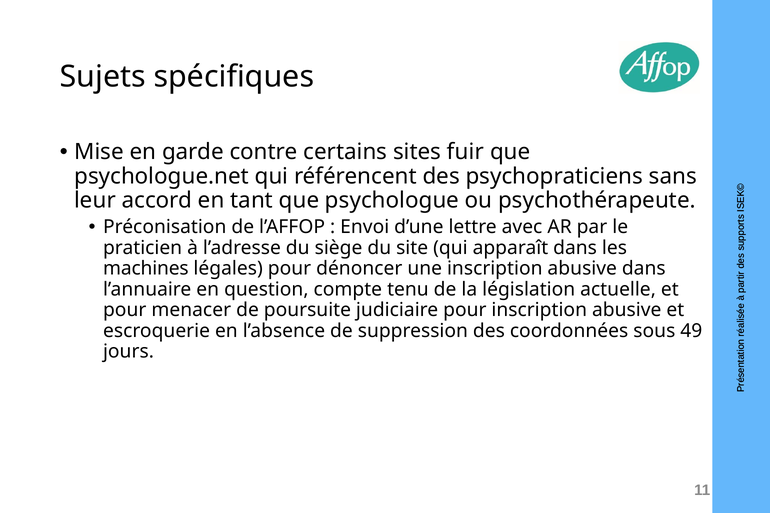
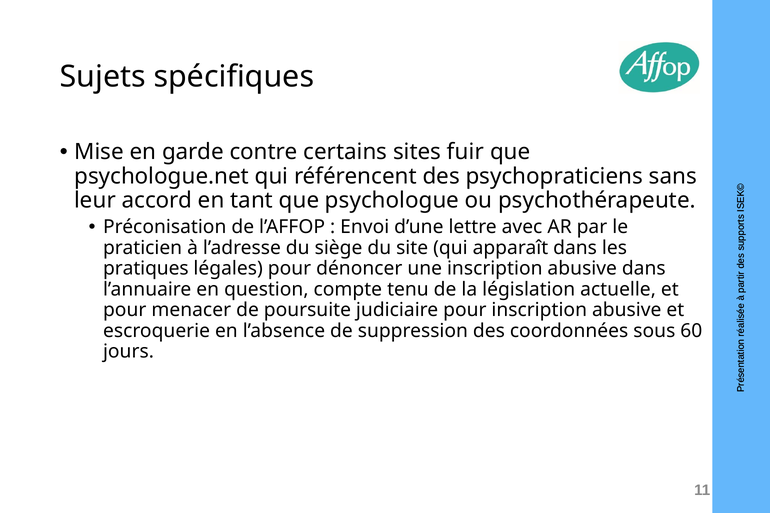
machines: machines -> pratiques
49: 49 -> 60
